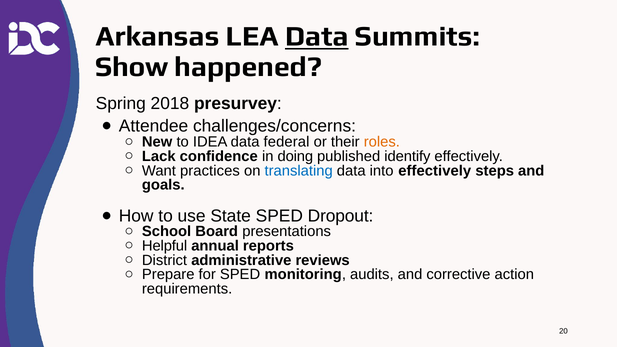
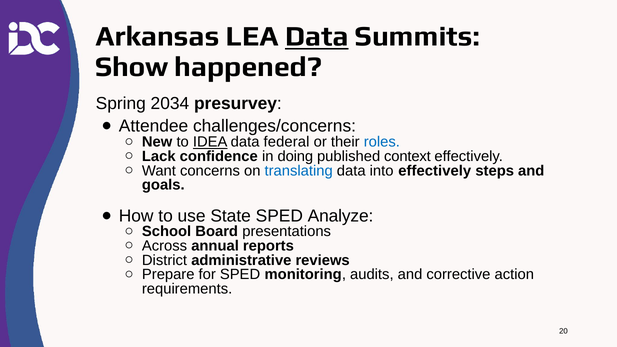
2018: 2018 -> 2034
IDEA underline: none -> present
roles colour: orange -> blue
identify: identify -> context
practices: practices -> concerns
Dropout: Dropout -> Analyze
Helpful: Helpful -> Across
